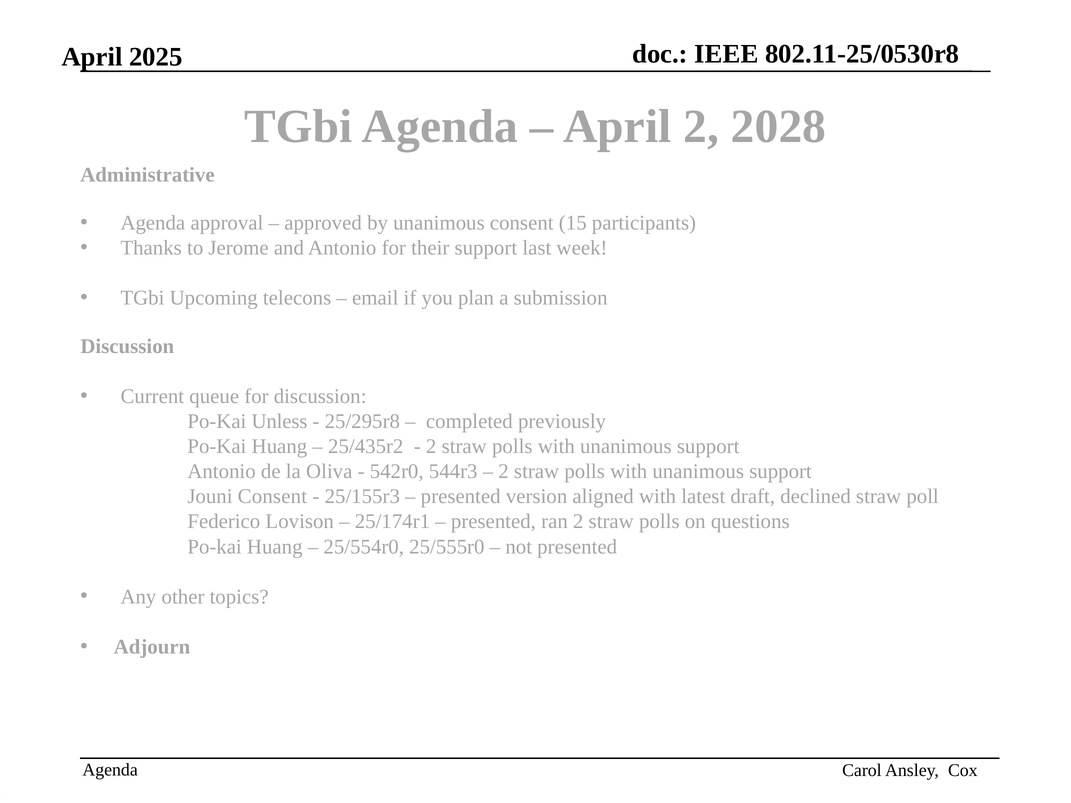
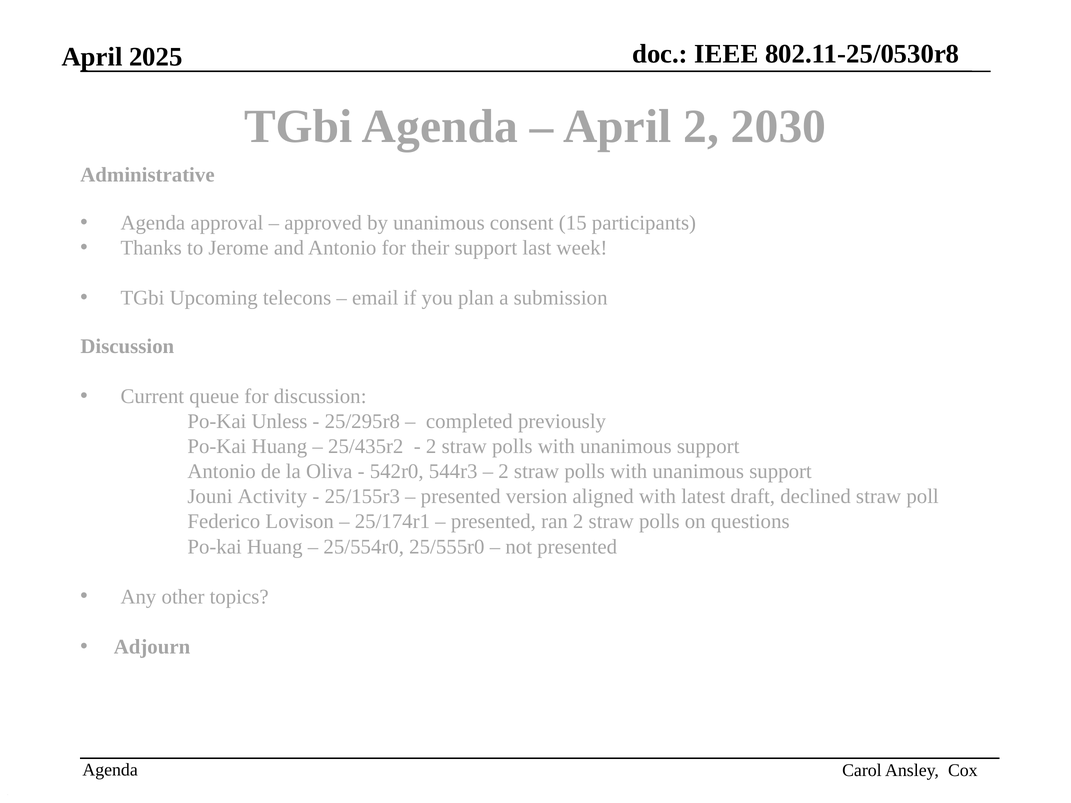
2028: 2028 -> 2030
Jouni Consent: Consent -> Activity
